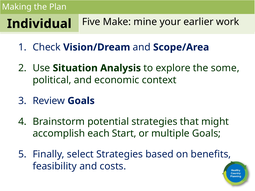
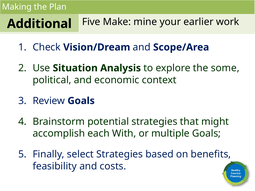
Individual: Individual -> Additional
Start: Start -> With
